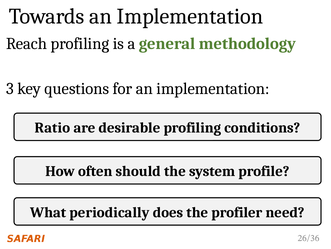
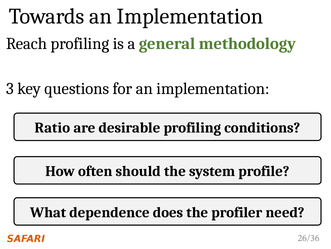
periodically: periodically -> dependence
